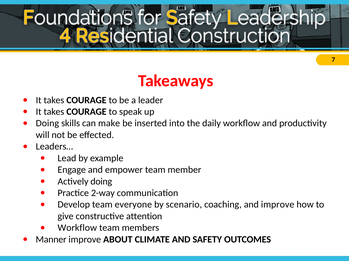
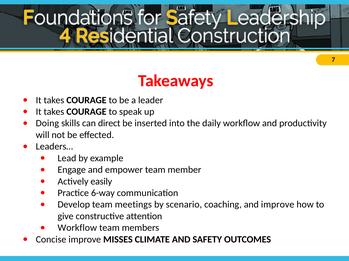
make: make -> direct
Actively doing: doing -> easily
2-way: 2-way -> 6-way
everyone: everyone -> meetings
Manner: Manner -> Concise
ABOUT: ABOUT -> MISSES
